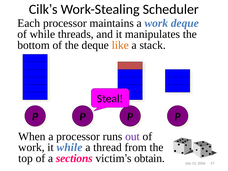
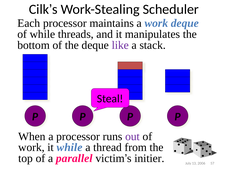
like colour: orange -> purple
sections: sections -> parallel
obtain: obtain -> initier
